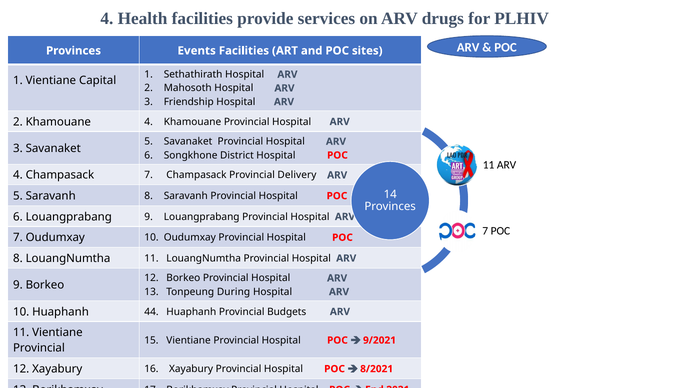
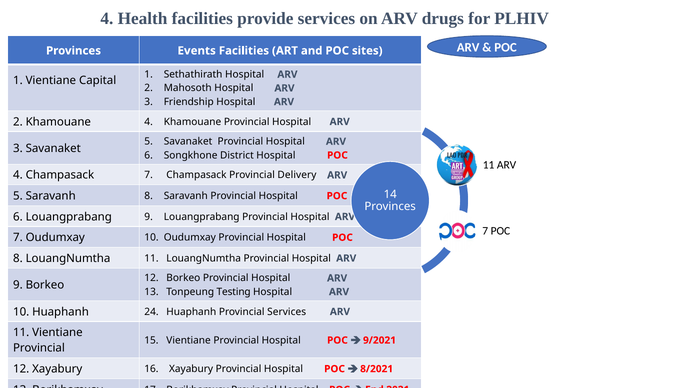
During: During -> Testing
44: 44 -> 24
Provincial Budgets: Budgets -> Services
